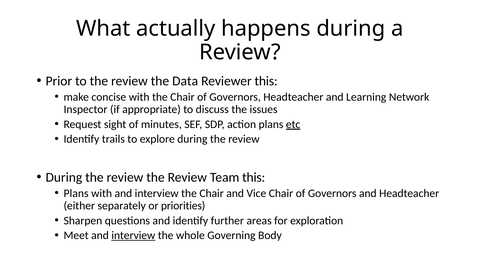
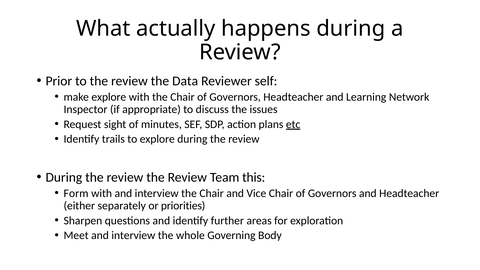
Reviewer this: this -> self
make concise: concise -> explore
Plans at (76, 193): Plans -> Form
interview at (133, 235) underline: present -> none
